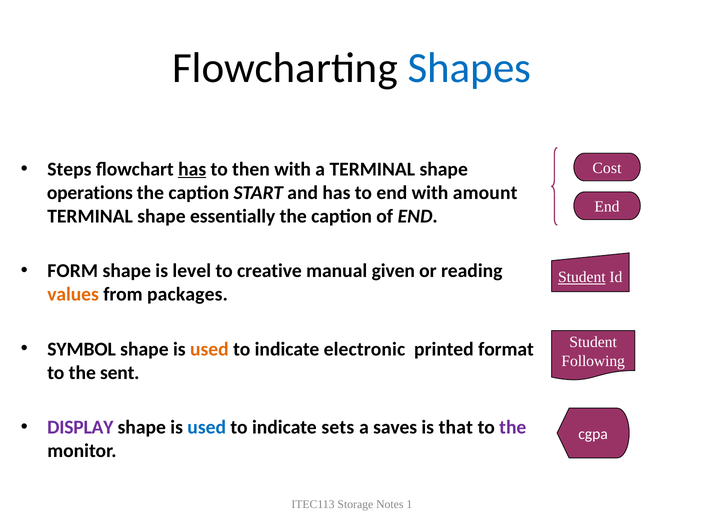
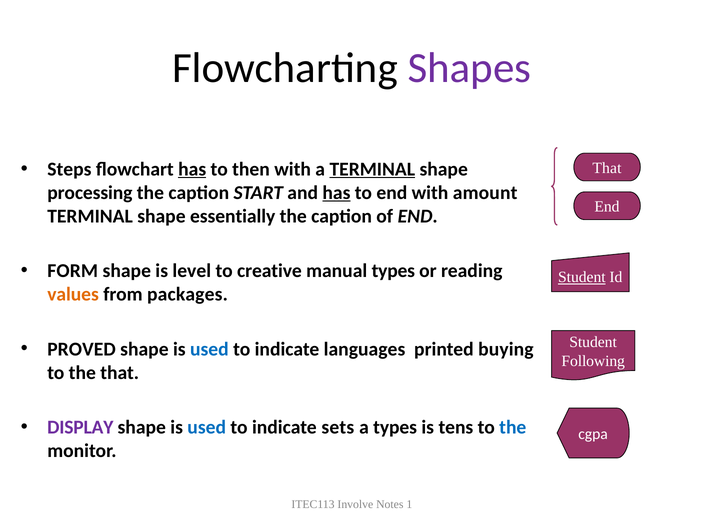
Shapes colour: blue -> purple
TERMINAL at (372, 169) underline: none -> present
Cost at (607, 168): Cost -> That
operations: operations -> processing
has at (336, 193) underline: none -> present
manual given: given -> types
SYMBOL: SYMBOL -> PROVED
used at (209, 349) colour: orange -> blue
electronic: electronic -> languages
format: format -> buying
the sent: sent -> that
a saves: saves -> types
that: that -> tens
the at (513, 427) colour: purple -> blue
Storage: Storage -> Involve
